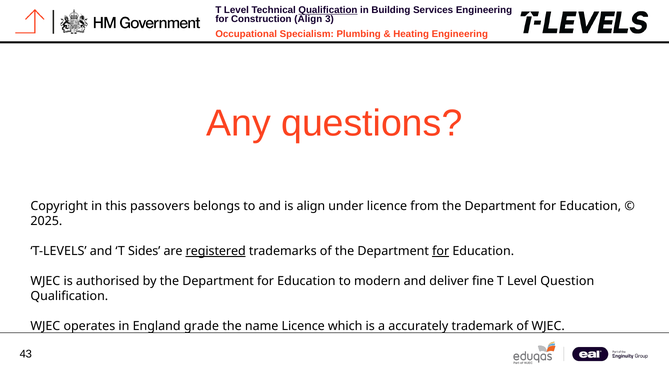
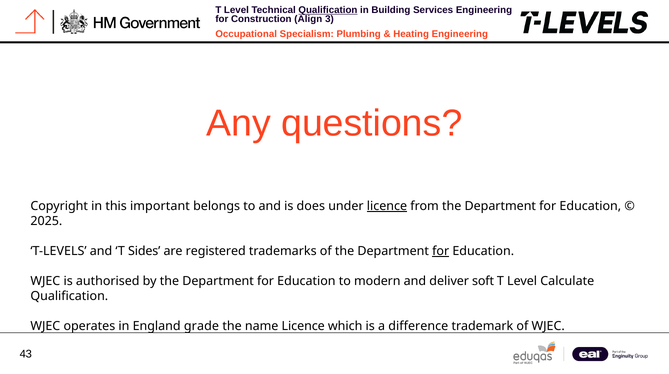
passovers: passovers -> important
is align: align -> does
licence at (387, 206) underline: none -> present
registered underline: present -> none
fine: fine -> soft
Question: Question -> Calculate
accurately: accurately -> difference
